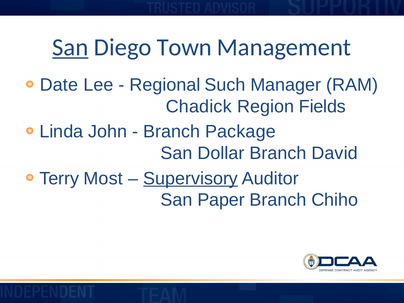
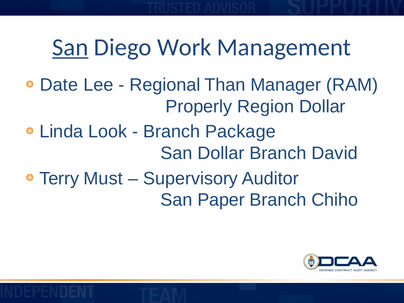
Town: Town -> Work
Such: Such -> Than
Chadick: Chadick -> Properly
Region Fields: Fields -> Dollar
John: John -> Look
Most: Most -> Must
Supervisory underline: present -> none
